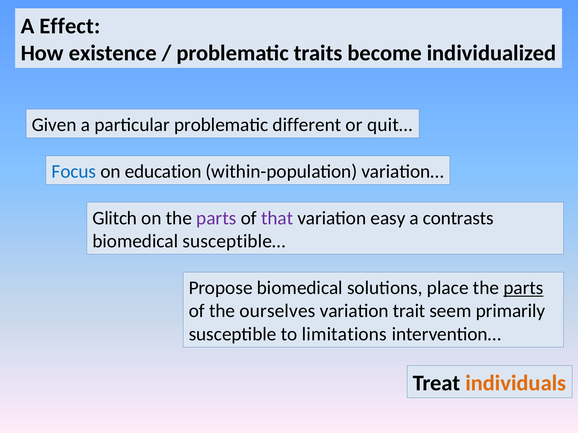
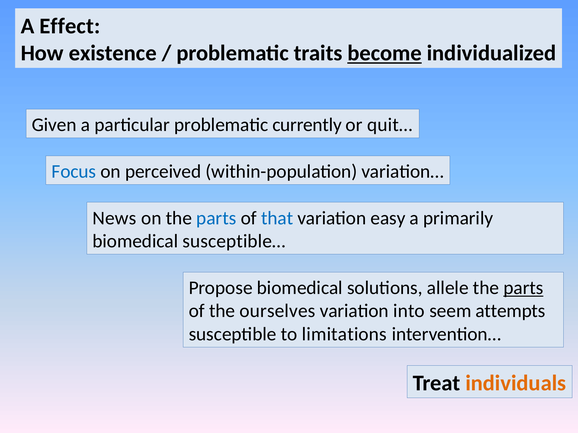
become underline: none -> present
different: different -> currently
education: education -> perceived
Glitch: Glitch -> News
parts at (216, 218) colour: purple -> blue
that colour: purple -> blue
contrasts: contrasts -> primarily
place: place -> allele
trait: trait -> into
primarily: primarily -> attempts
